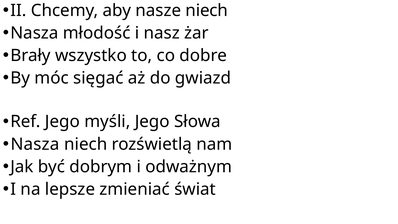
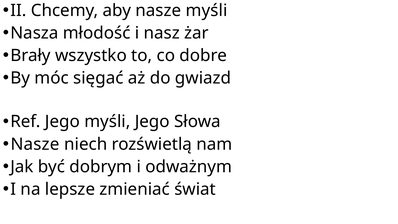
nasze niech: niech -> myśli
Nasza at (35, 144): Nasza -> Nasze
